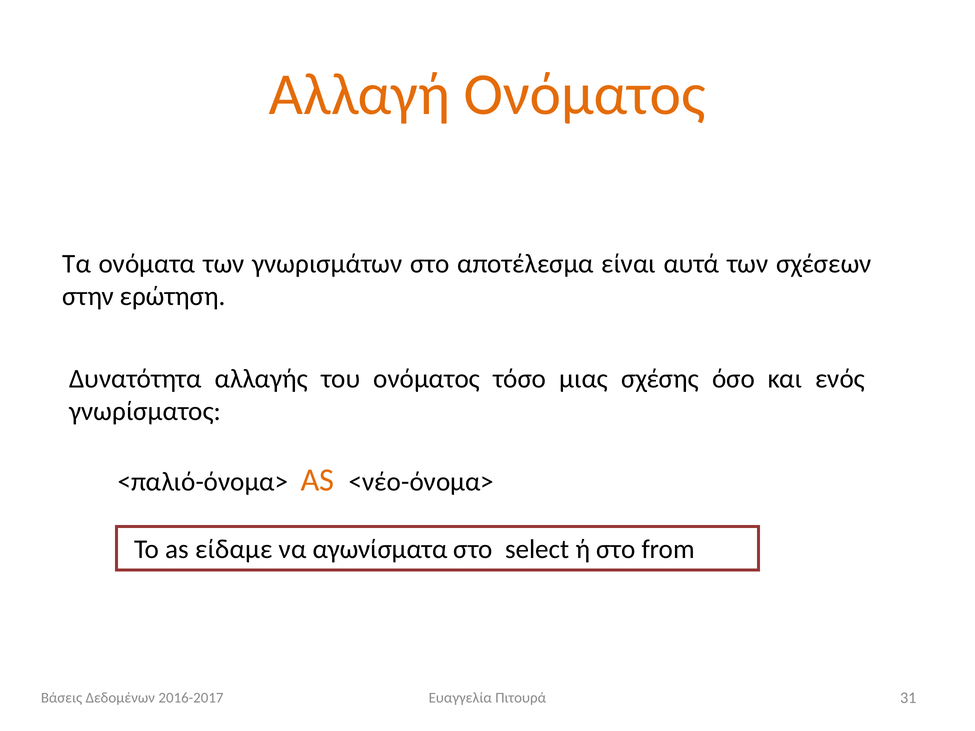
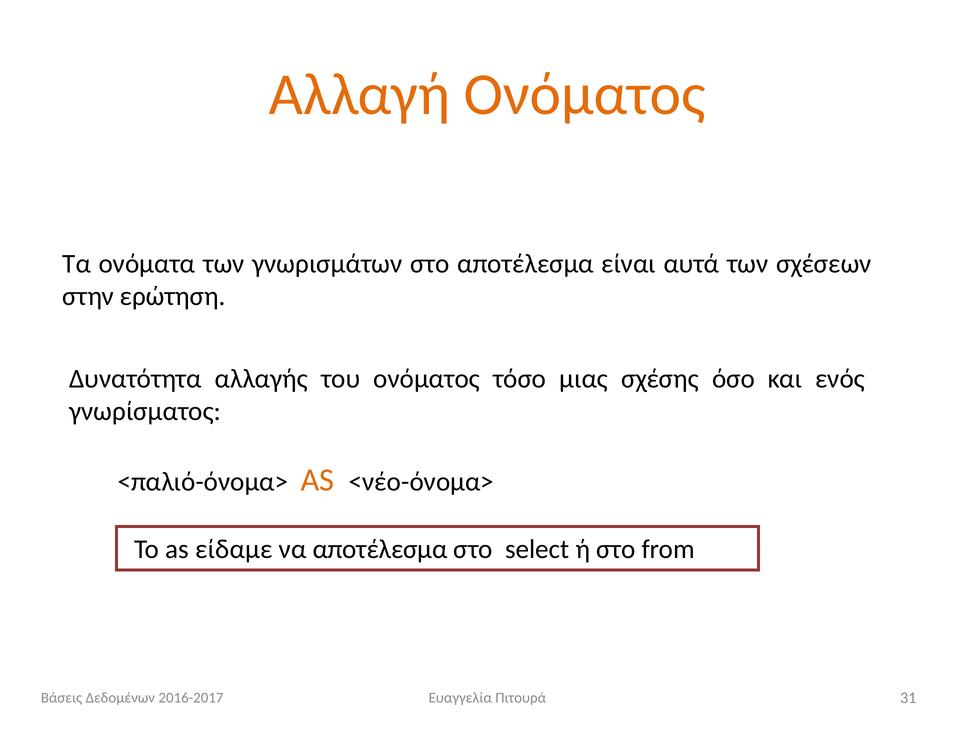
να αγωνίσματα: αγωνίσματα -> αποτέλεσμα
